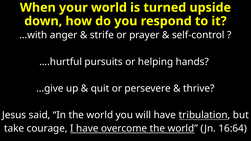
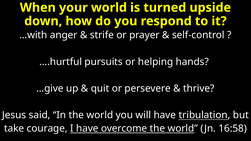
16:64: 16:64 -> 16:58
